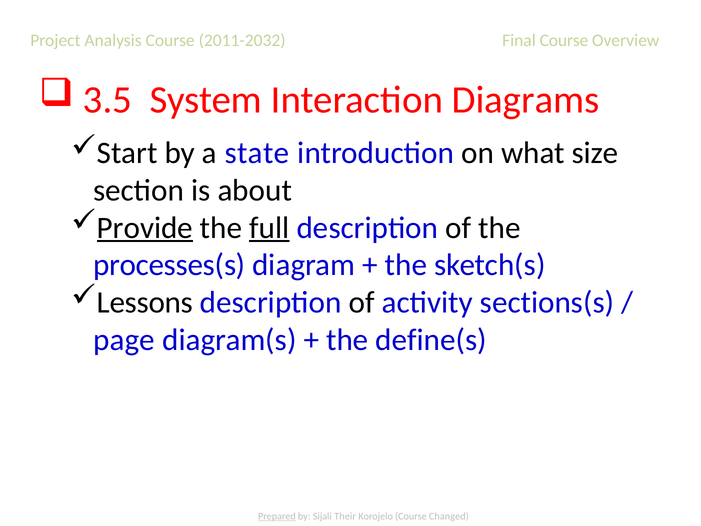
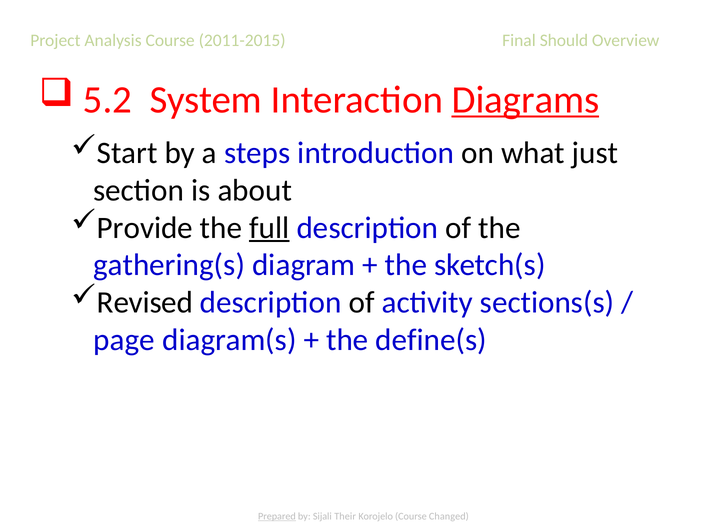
2011-2032: 2011-2032 -> 2011-2015
Final Course: Course -> Should
3.5: 3.5 -> 5.2
Diagrams underline: none -> present
state: state -> steps
size: size -> just
Provide underline: present -> none
processes(s: processes(s -> gathering(s
Lessons: Lessons -> Revised
